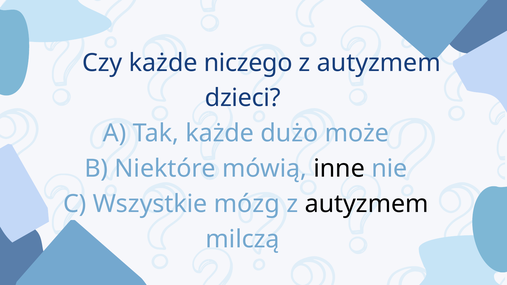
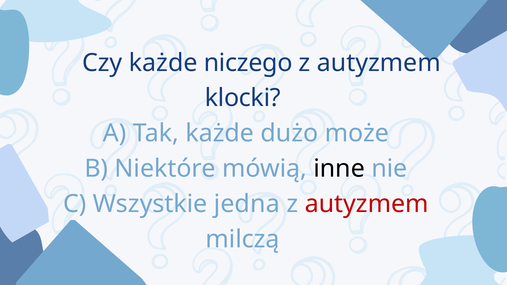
dzieci: dzieci -> klocki
mózg: mózg -> jedna
autyzmem at (367, 204) colour: black -> red
